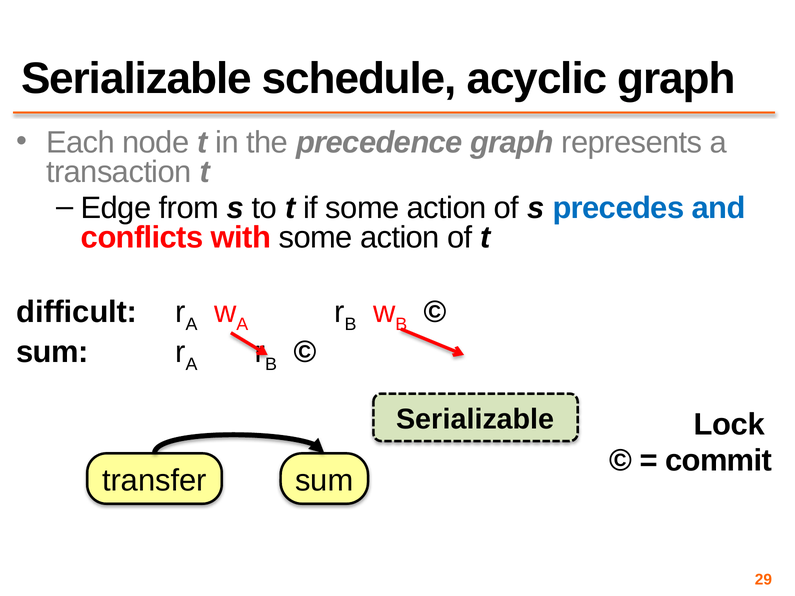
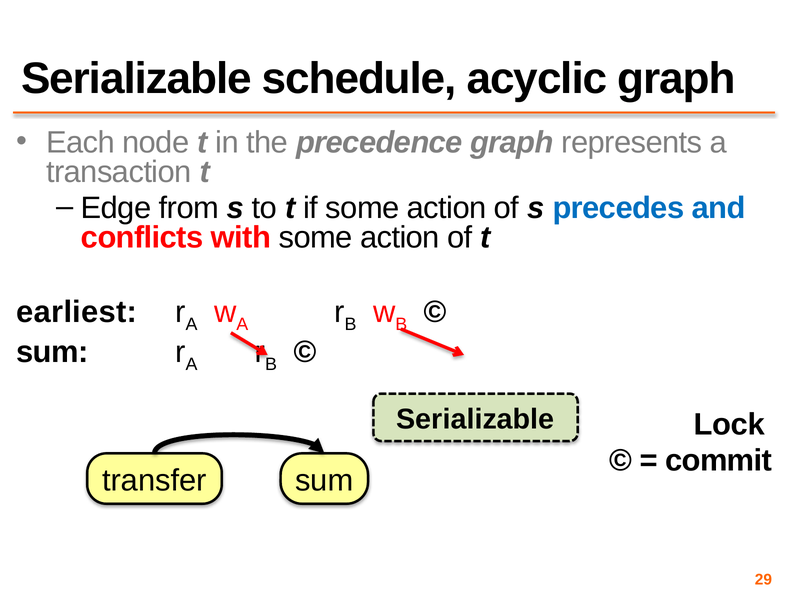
difficult: difficult -> earliest
